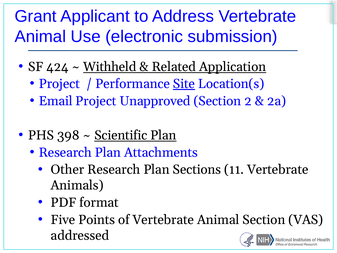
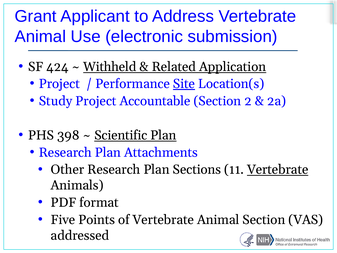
Email: Email -> Study
Unapproved: Unapproved -> Accountable
Vertebrate at (278, 169) underline: none -> present
